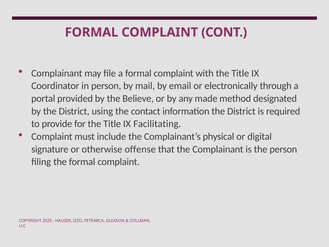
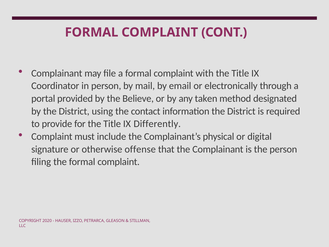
made: made -> taken
Facilitating: Facilitating -> Differently
